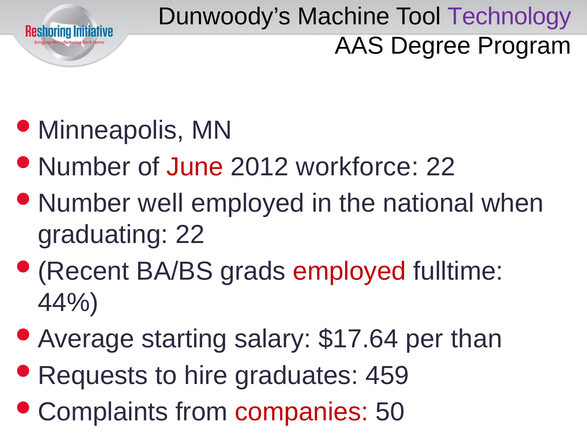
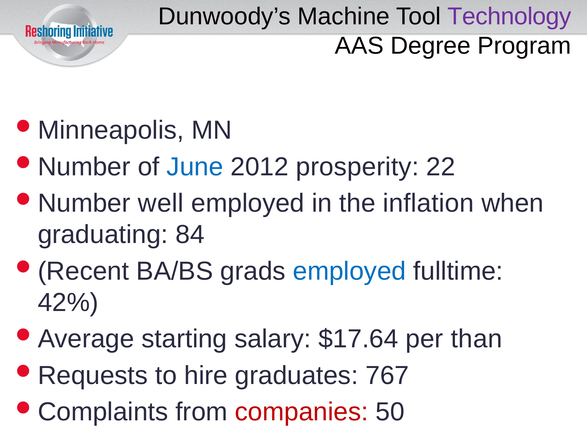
June colour: red -> blue
workforce: workforce -> prosperity
national: national -> inflation
graduating 22: 22 -> 84
employed at (349, 271) colour: red -> blue
44%: 44% -> 42%
459: 459 -> 767
